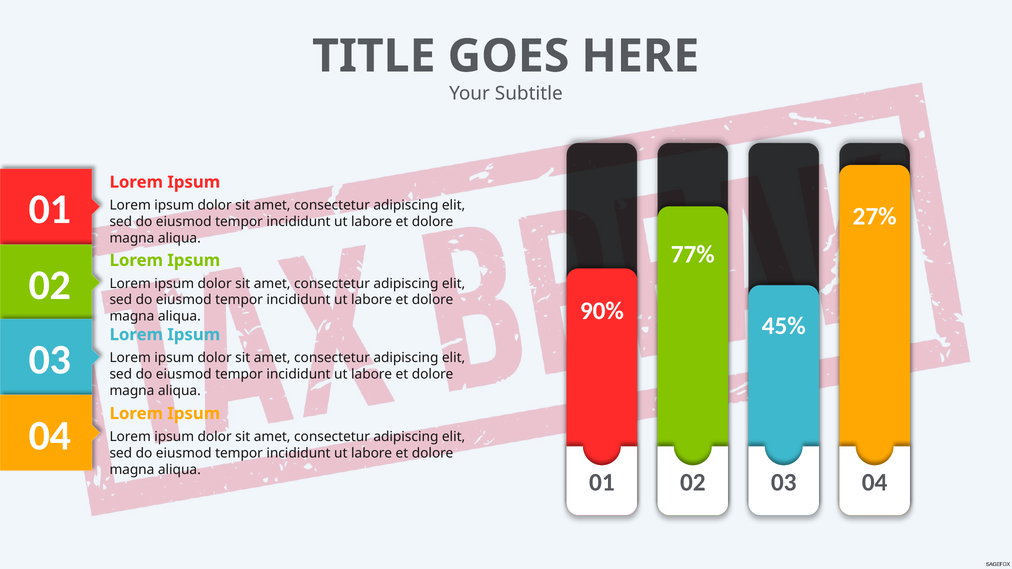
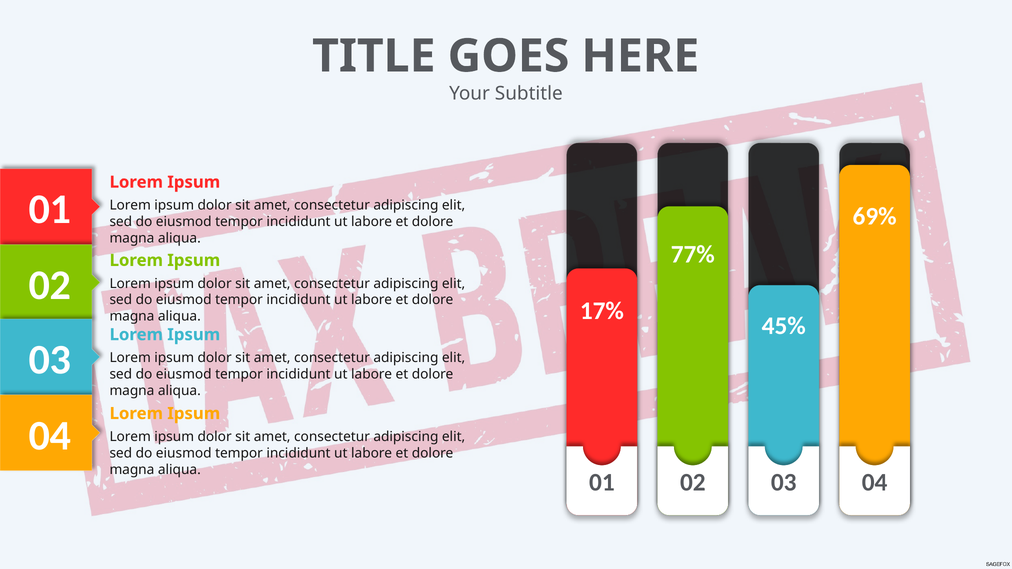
27%: 27% -> 69%
90%: 90% -> 17%
